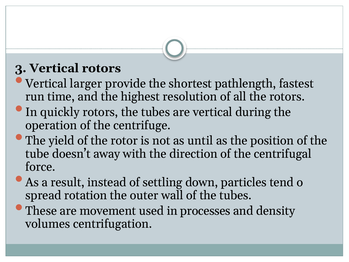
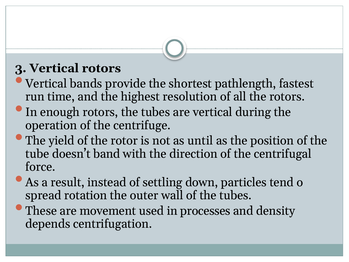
larger: larger -> bands
quickly: quickly -> enough
away: away -> band
volumes: volumes -> depends
